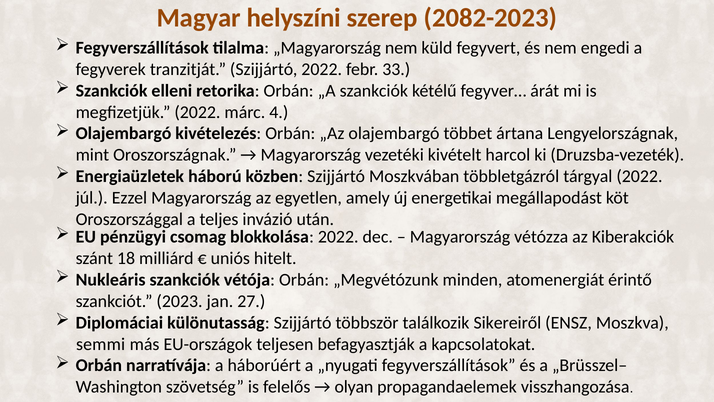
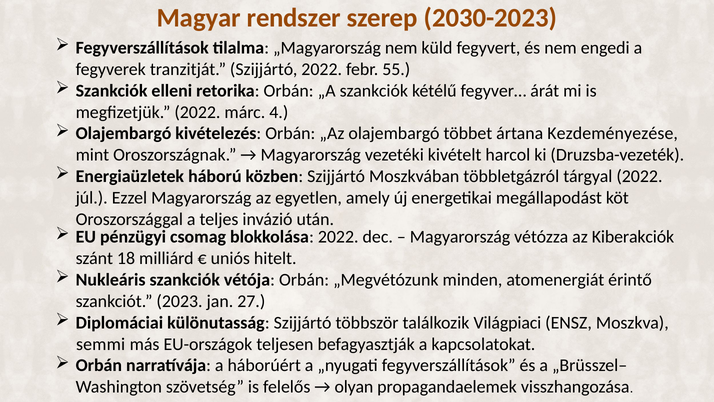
helyszíni: helyszíni -> rendszer
2082-2023: 2082-2023 -> 2030-2023
33: 33 -> 55
Lengyelországnak: Lengyelországnak -> Kezdeményezése
Sikereiről: Sikereiről -> Világpiaci
